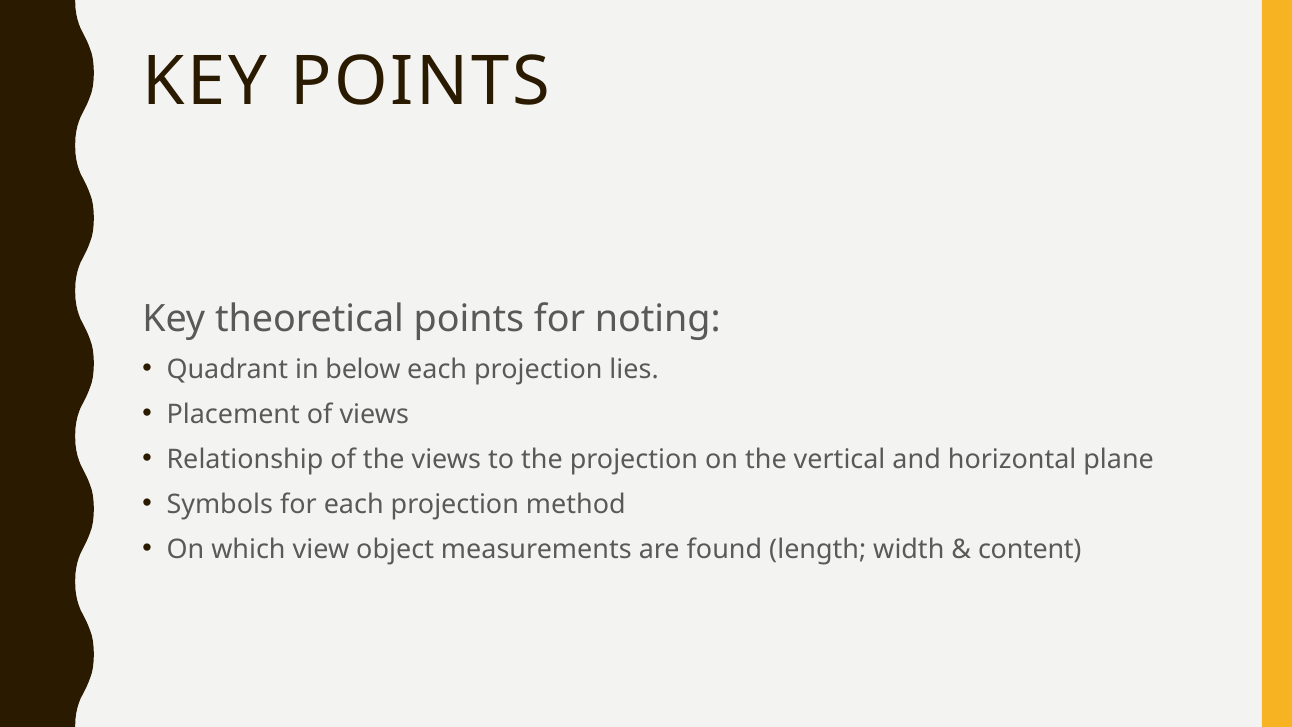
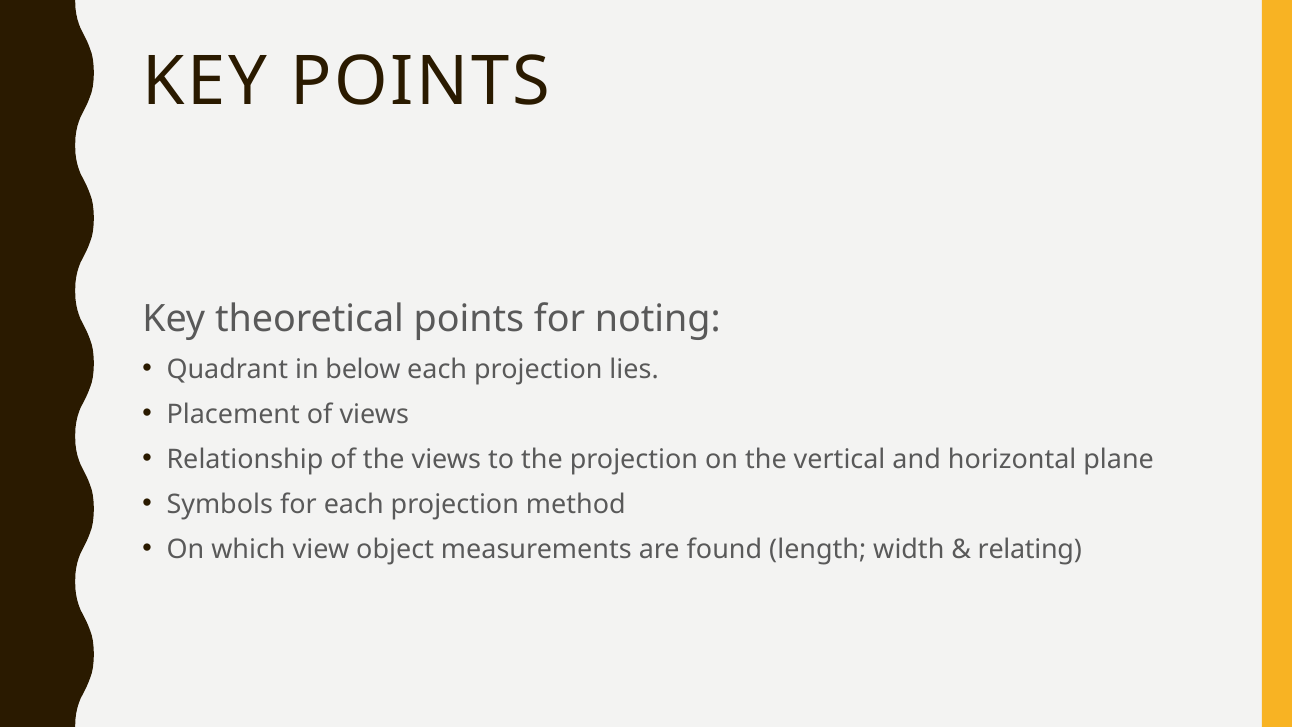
content: content -> relating
